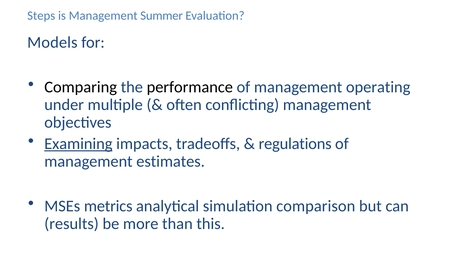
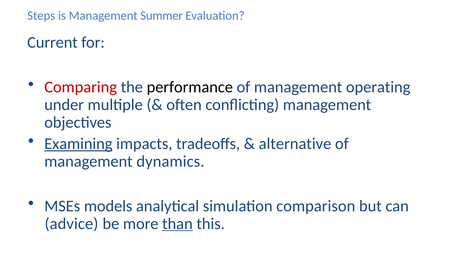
Models: Models -> Current
Comparing colour: black -> red
regulations: regulations -> alternative
estimates: estimates -> dynamics
metrics: metrics -> models
results: results -> advice
than underline: none -> present
